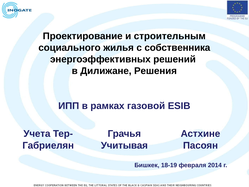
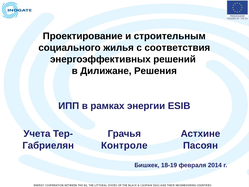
собственника: собственника -> соответствия
газовой: газовой -> энергии
Учитывая: Учитывая -> Контроле
